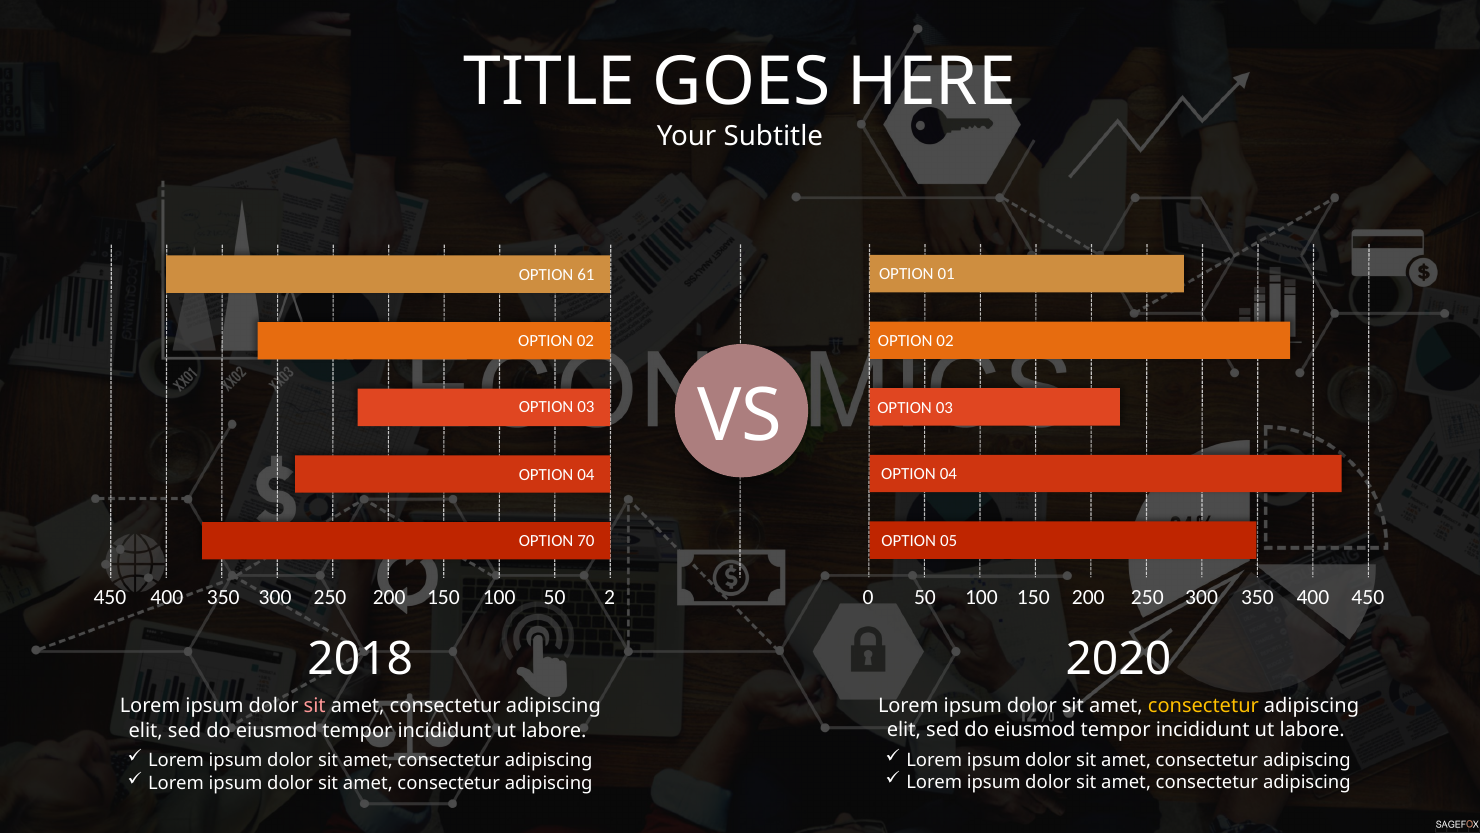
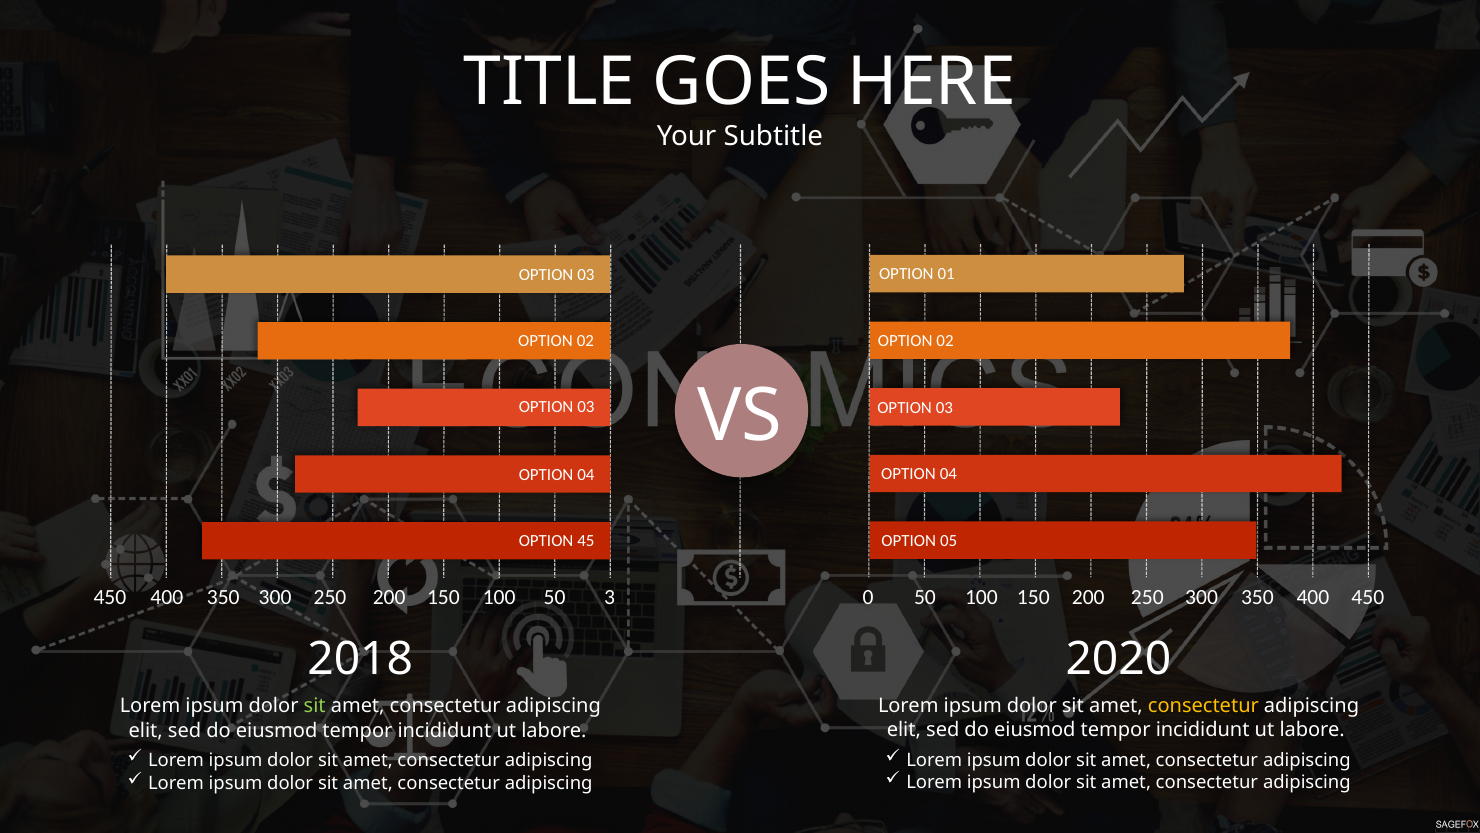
61 at (586, 274): 61 -> 03
70: 70 -> 45
2: 2 -> 3
sit at (315, 706) colour: pink -> light green
